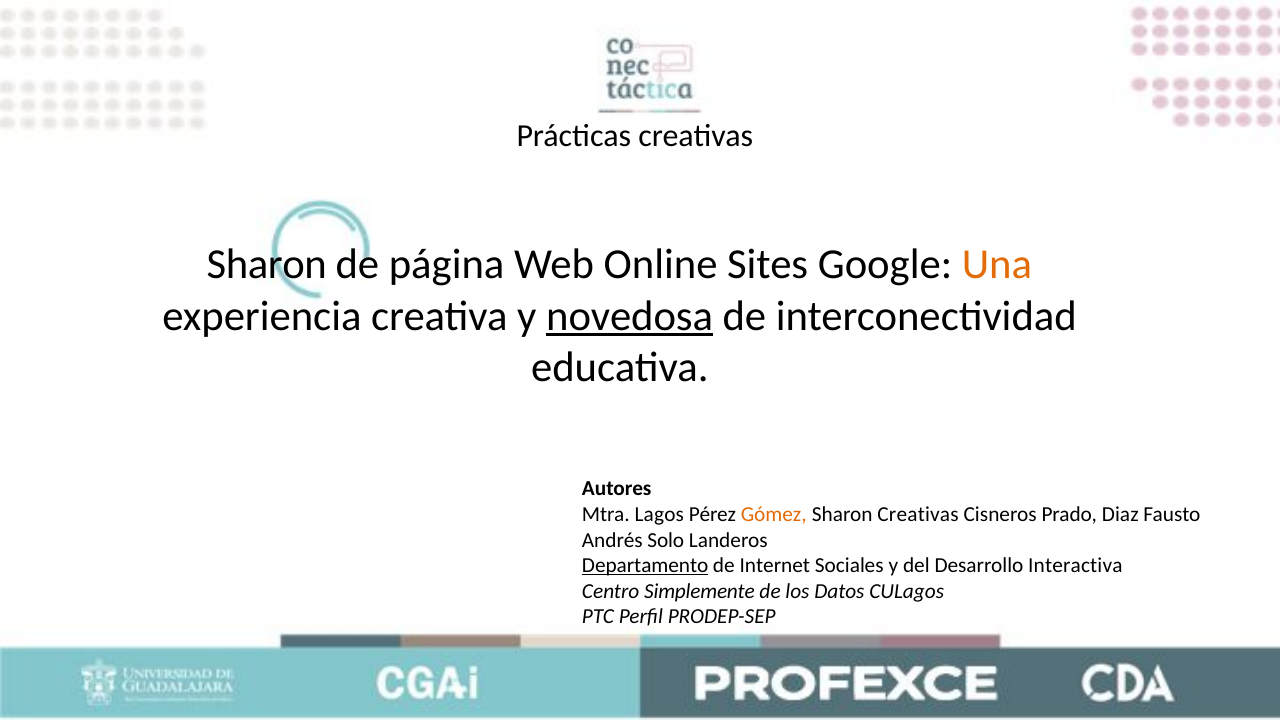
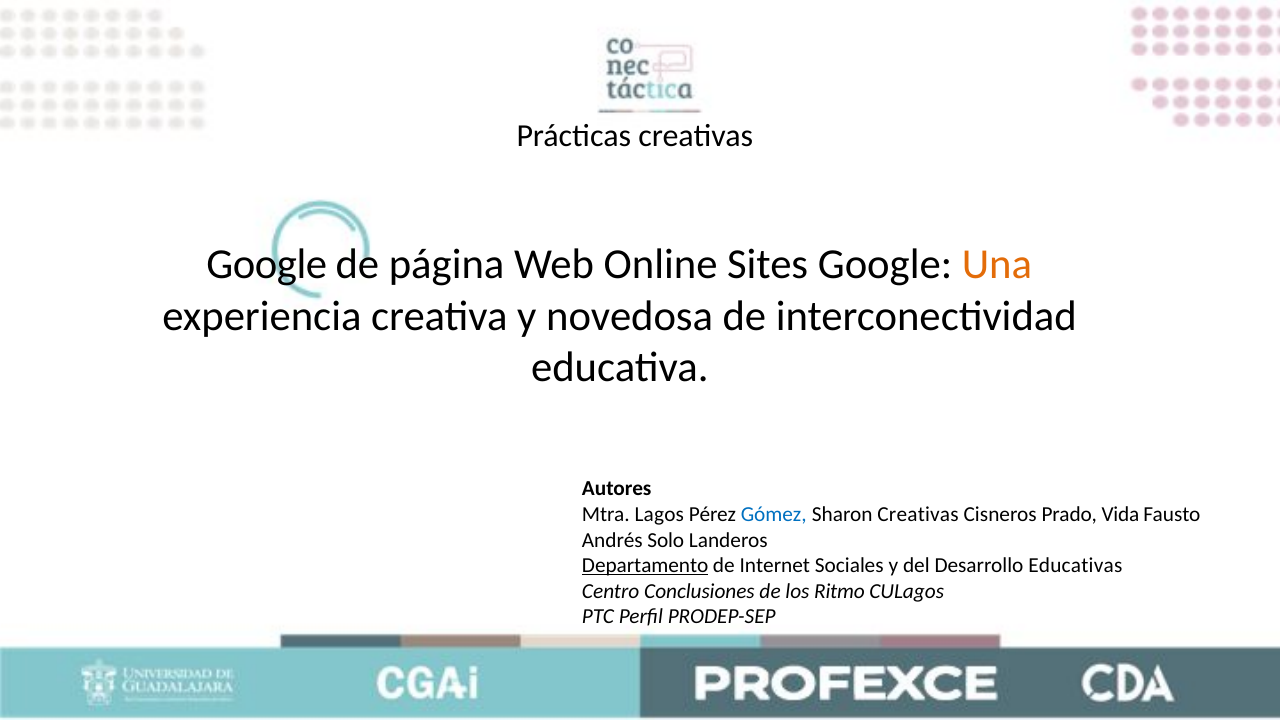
Sharon at (267, 265): Sharon -> Google
novedosa underline: present -> none
Gómez colour: orange -> blue
Diaz: Diaz -> Vida
Interactiva: Interactiva -> Educativas
Simplemente: Simplemente -> Conclusiones
Datos: Datos -> Ritmo
